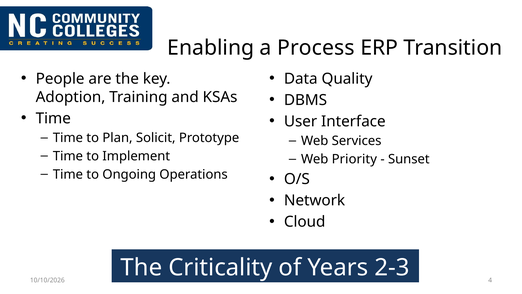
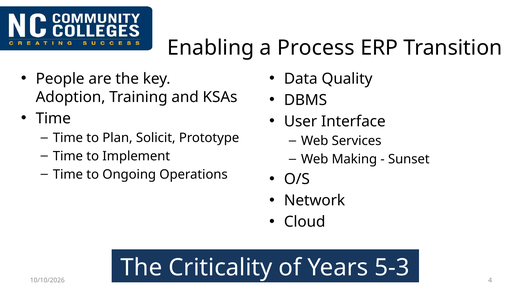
Priority: Priority -> Making
2-3: 2-3 -> 5-3
